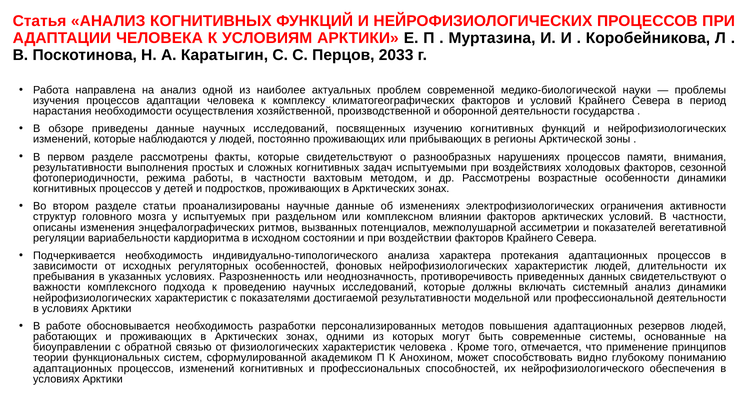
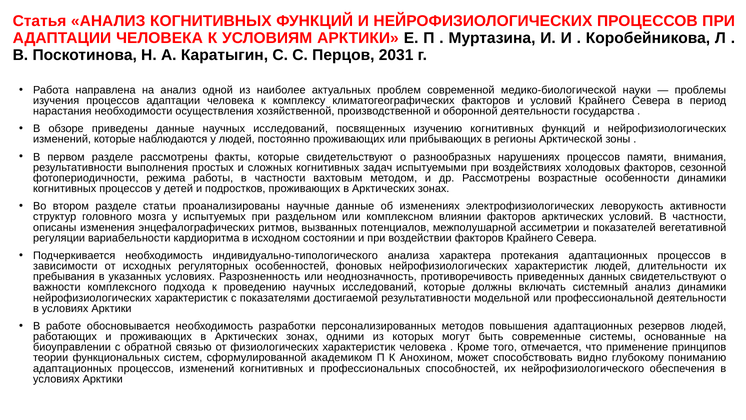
2033: 2033 -> 2031
ограничения: ограничения -> леворукость
